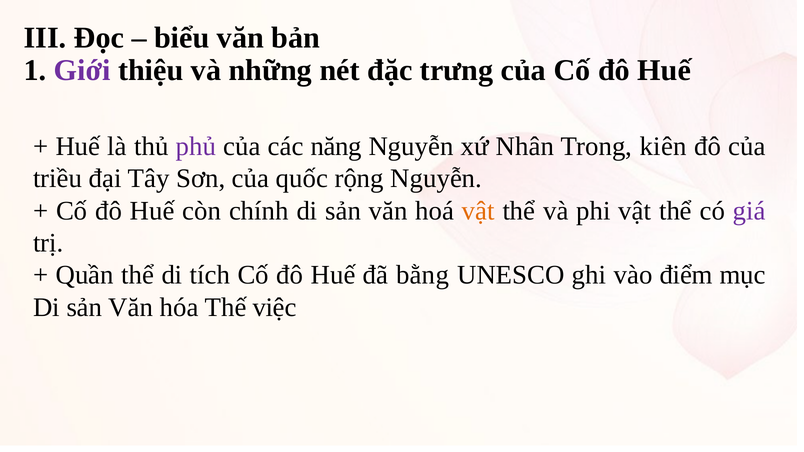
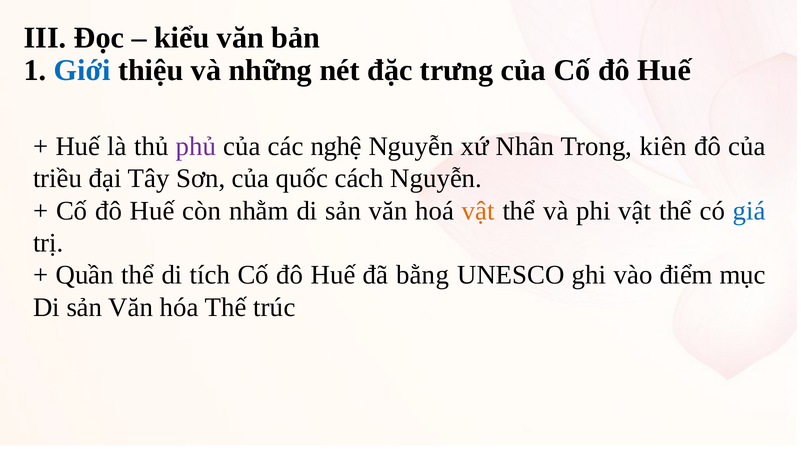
biểu: biểu -> kiểu
Giới colour: purple -> blue
năng: năng -> nghệ
rộng: rộng -> cách
chính: chính -> nhằm
giá colour: purple -> blue
việc: việc -> trúc
